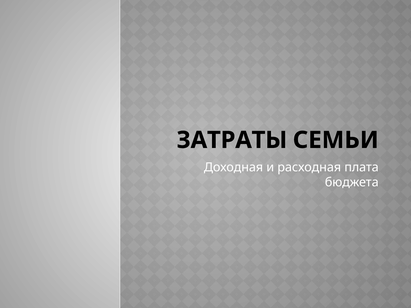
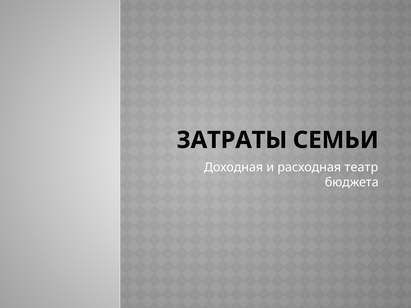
плата: плата -> театр
